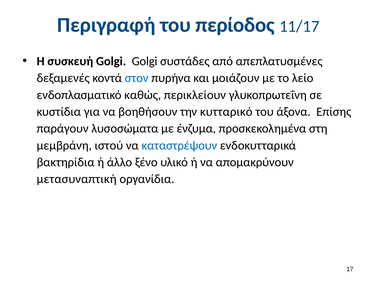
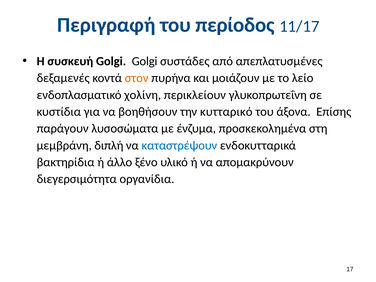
στον colour: blue -> orange
καθώς: καθώς -> χολίνη
ιστού: ιστού -> διπλή
μετασυναπτική: μετασυναπτική -> διεγερσιμότητα
